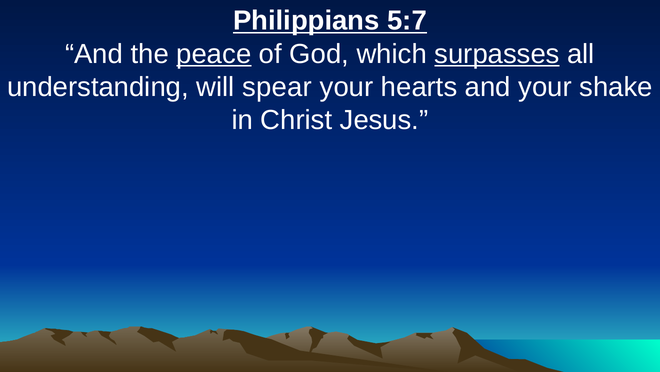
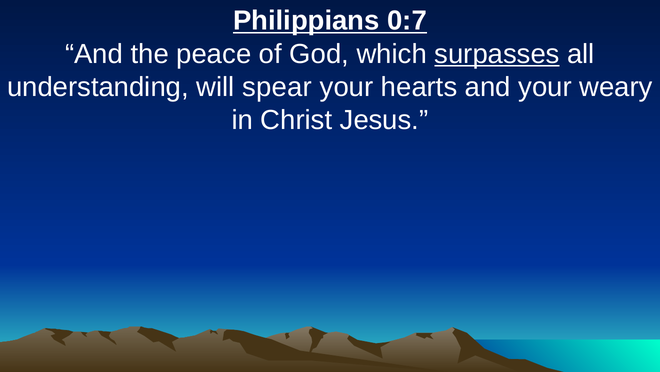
5:7: 5:7 -> 0:7
peace underline: present -> none
shake: shake -> weary
